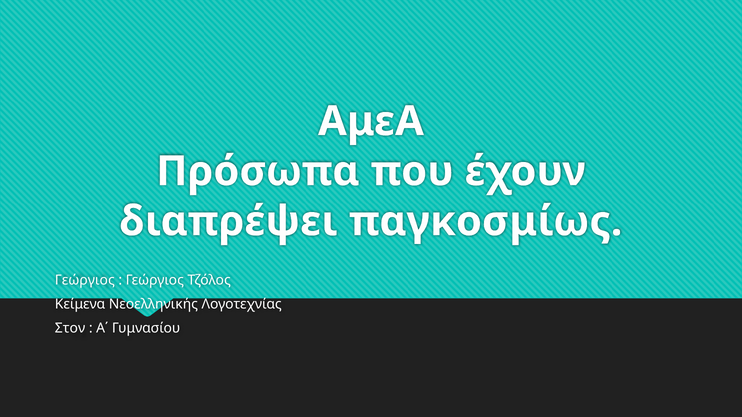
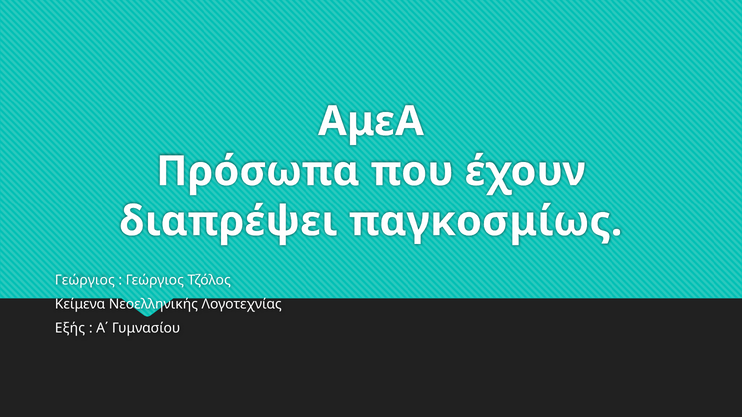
Στον: Στον -> Εξής
